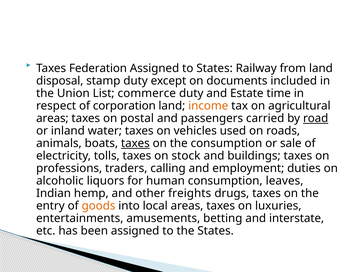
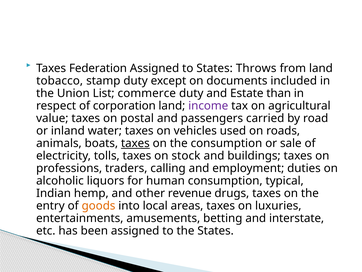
Railway: Railway -> Throws
disposal: disposal -> tobacco
time: time -> than
income colour: orange -> purple
areas at (52, 118): areas -> value
road underline: present -> none
leaves: leaves -> typical
freights: freights -> revenue
